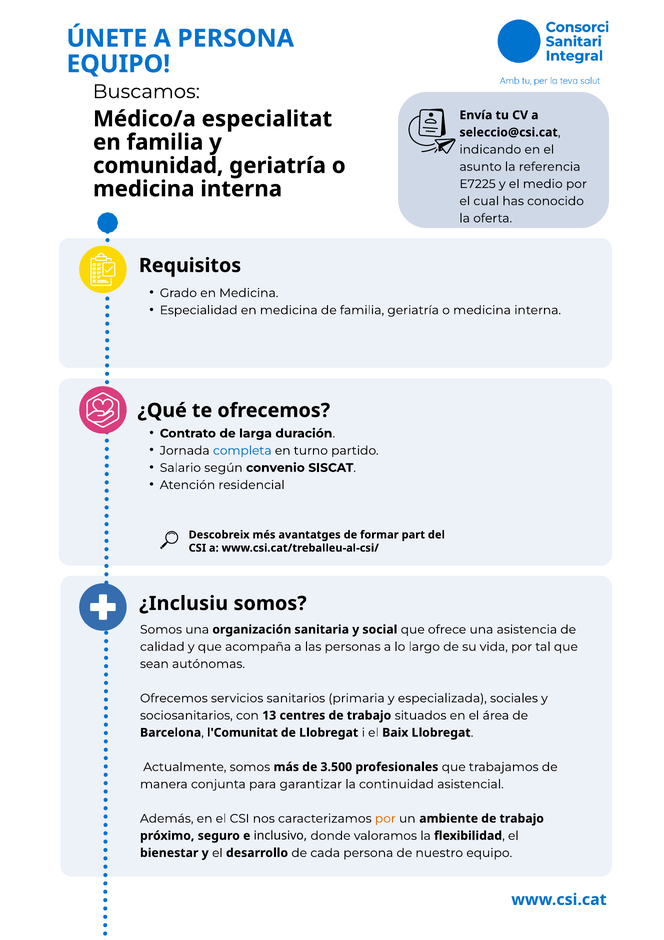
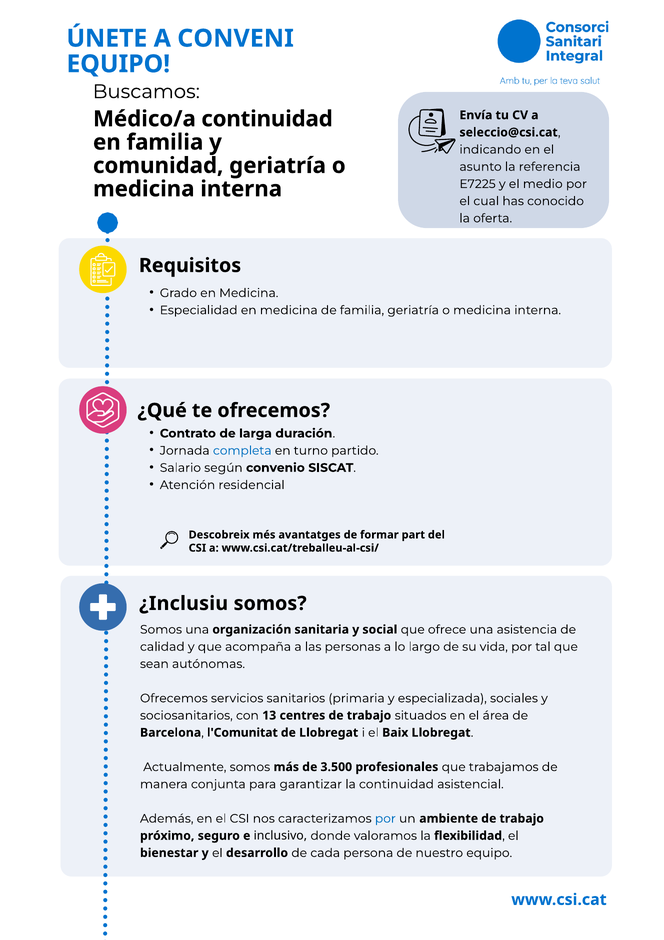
A PERSONA: PERSONA -> CONVENI
Médico/a especialitat: especialitat -> continuidad
por at (385, 818) colour: orange -> blue
